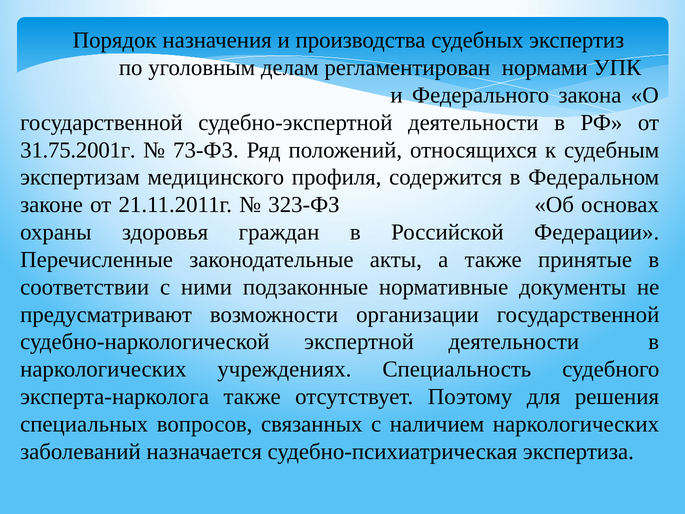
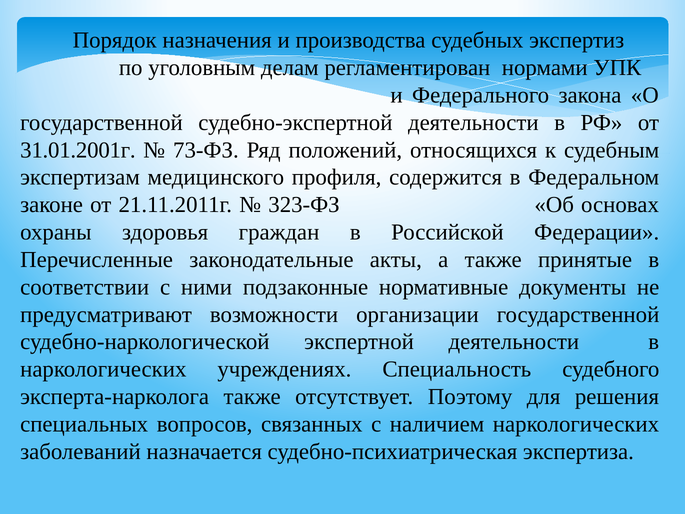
31.75.2001г: 31.75.2001г -> 31.01.2001г
